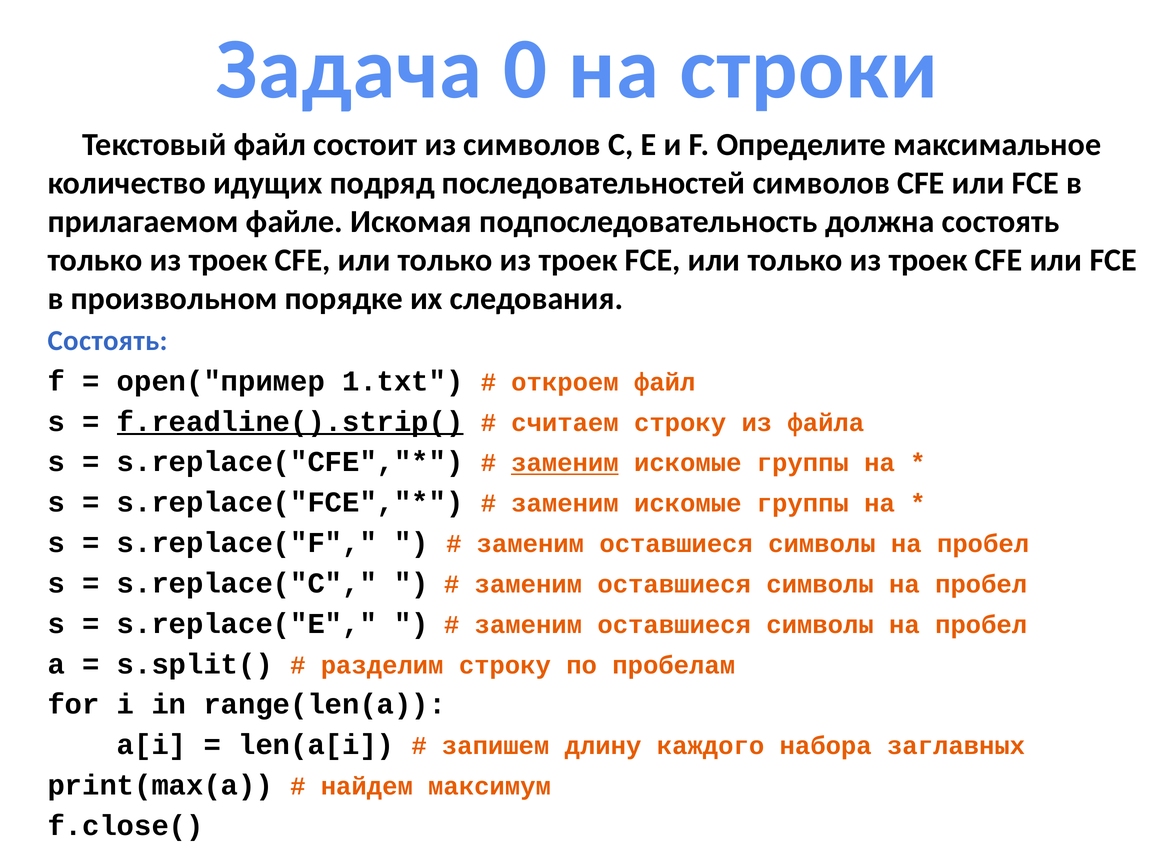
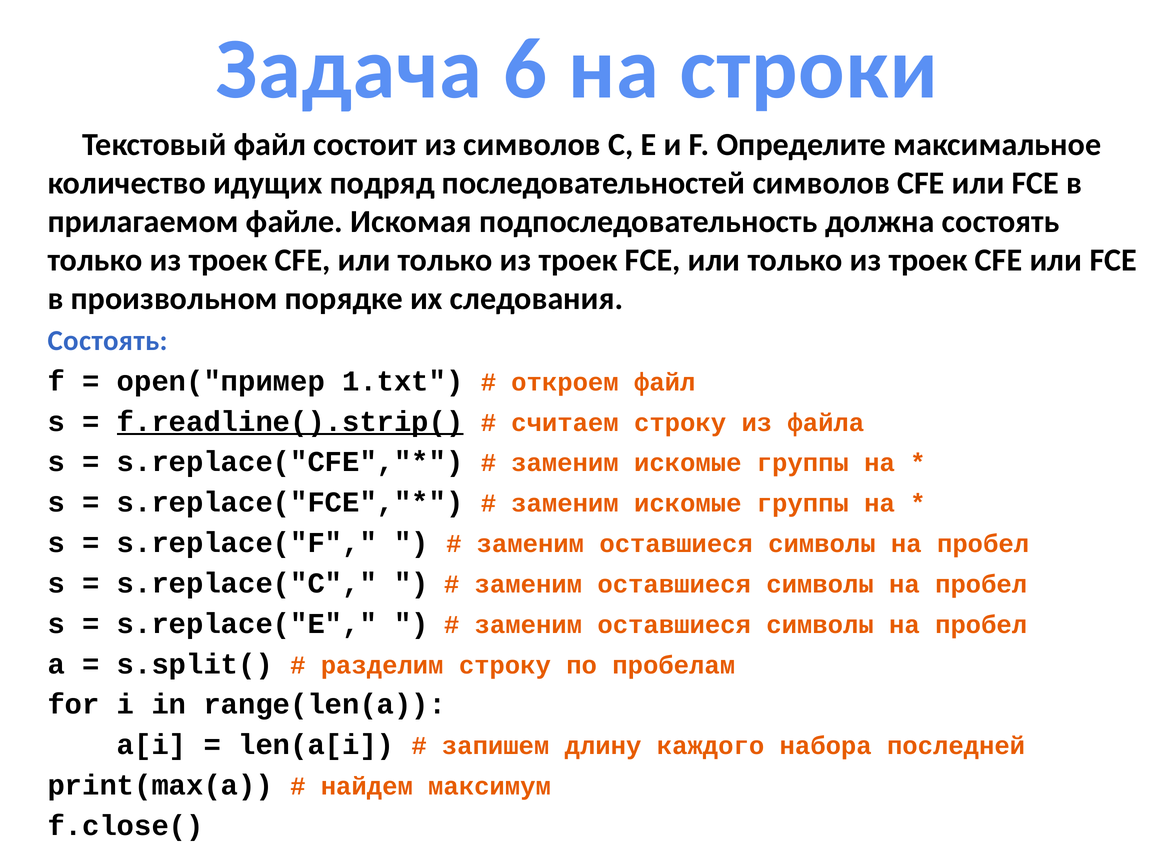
0: 0 -> 6
заменим at (565, 463) underline: present -> none
заглавных: заглавных -> последней
